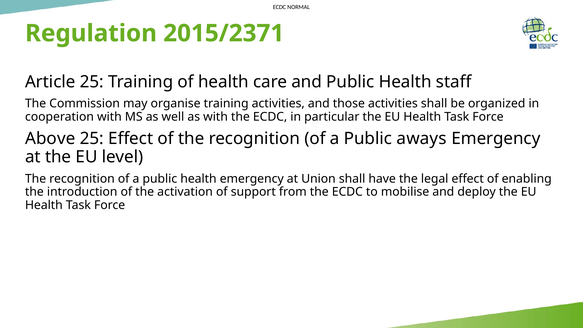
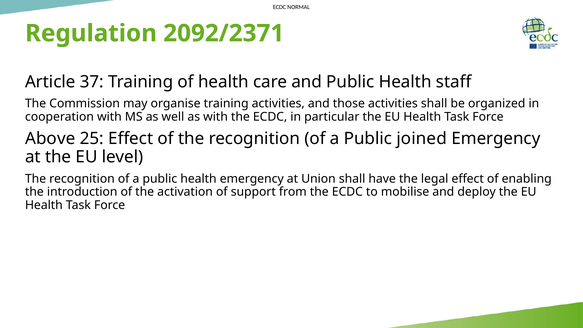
2015/2371: 2015/2371 -> 2092/2371
Article 25: 25 -> 37
aways: aways -> joined
